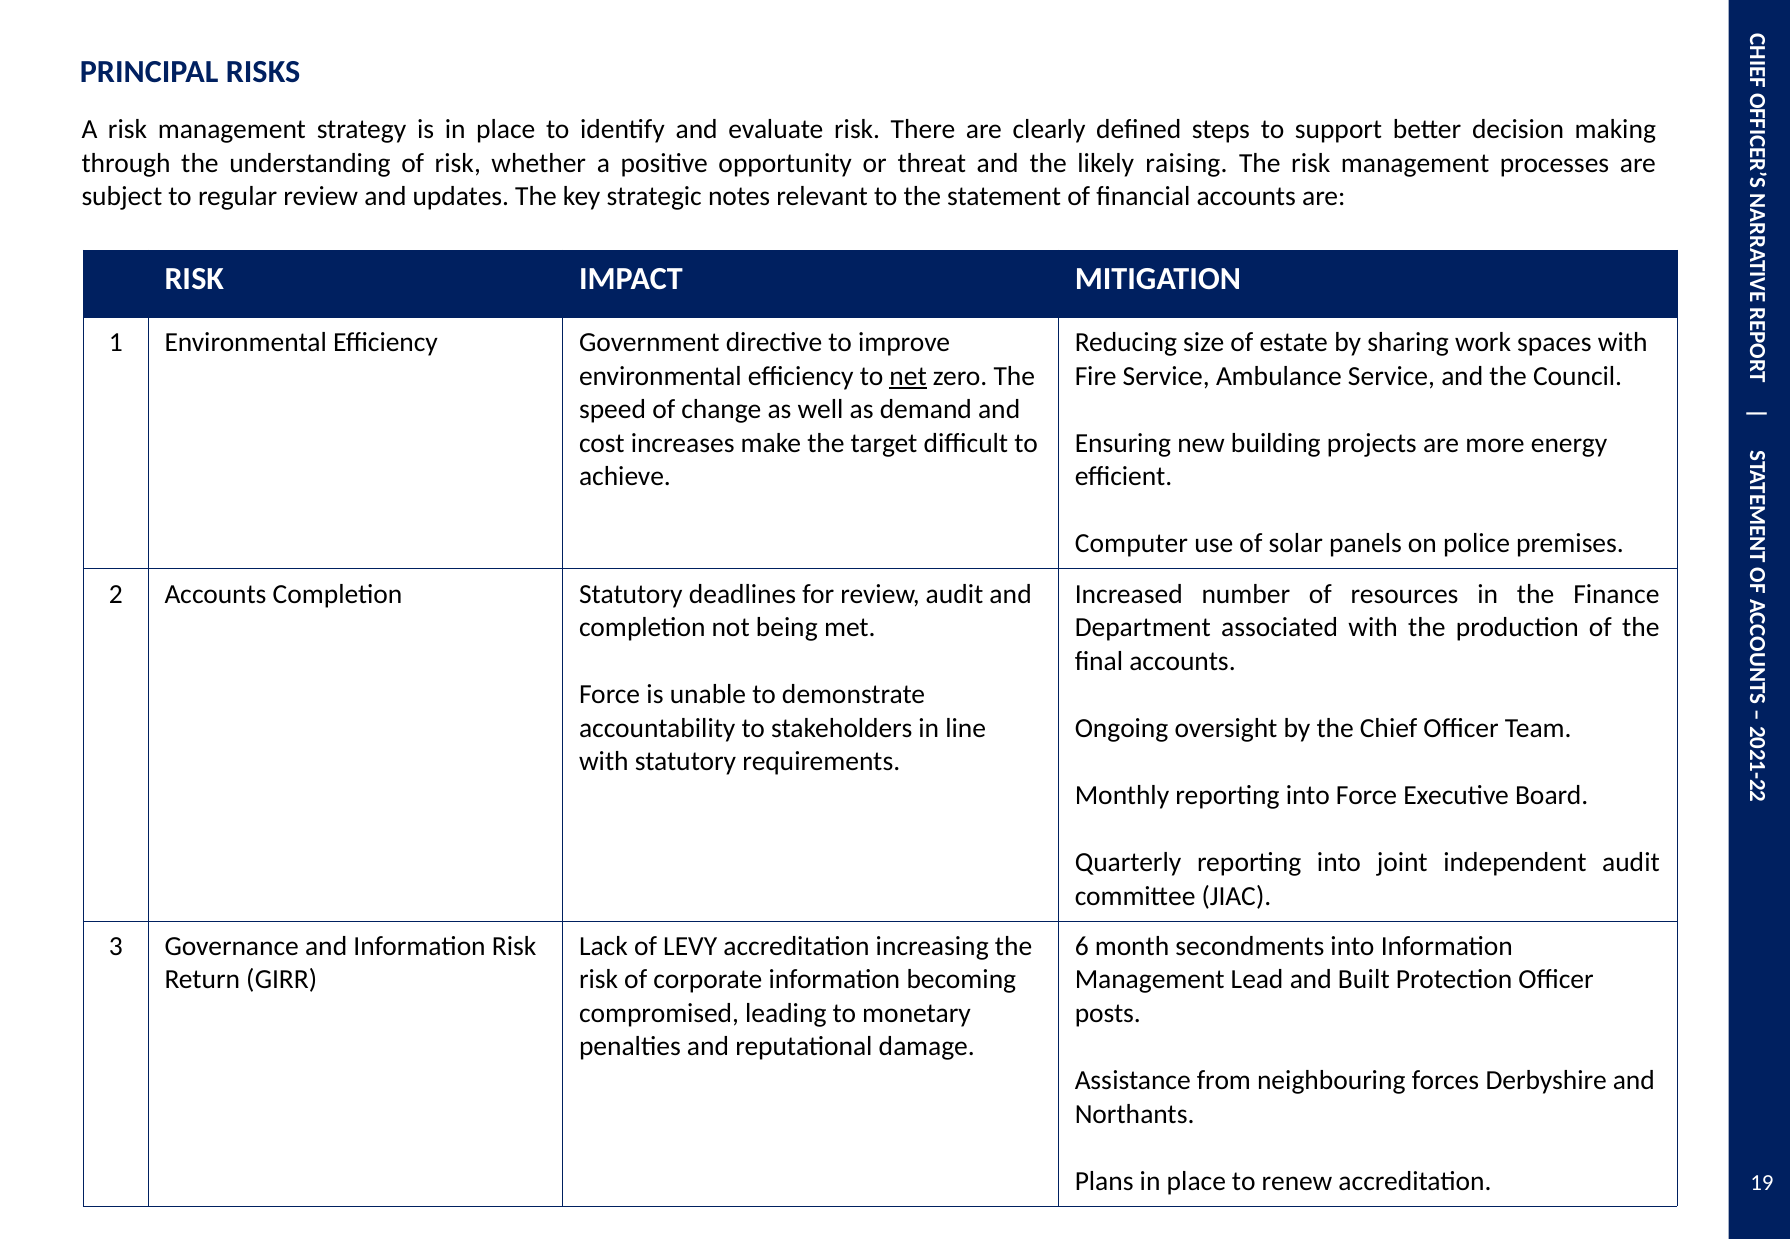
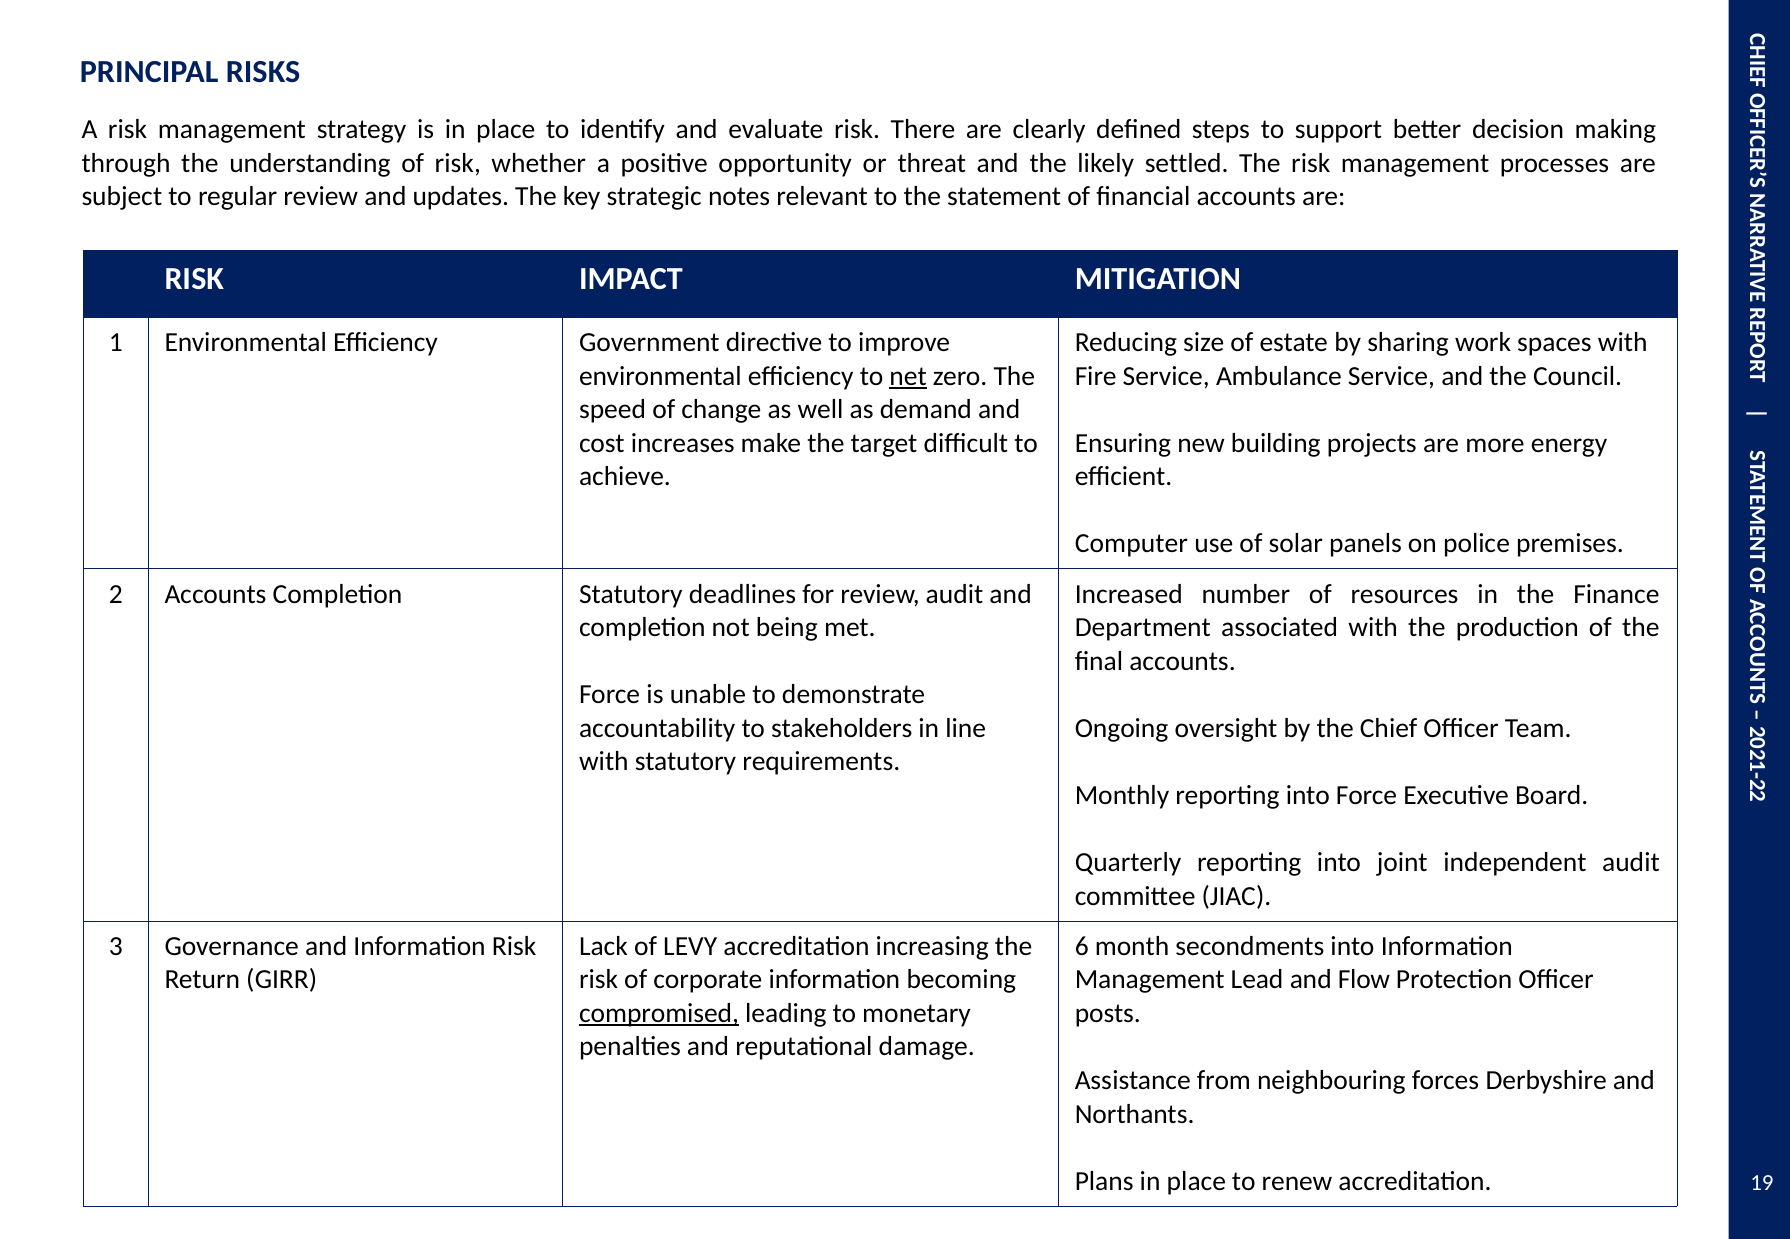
raising: raising -> settled
Built: Built -> Flow
compromised underline: none -> present
